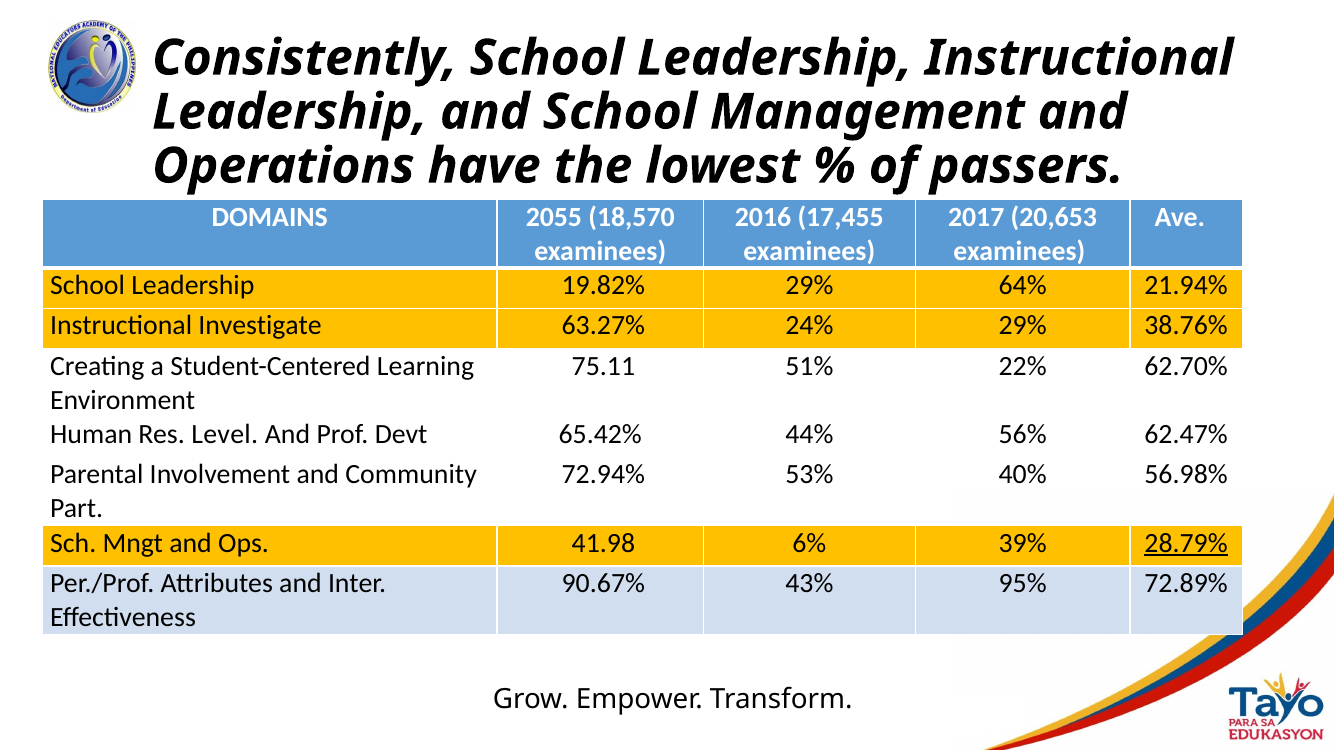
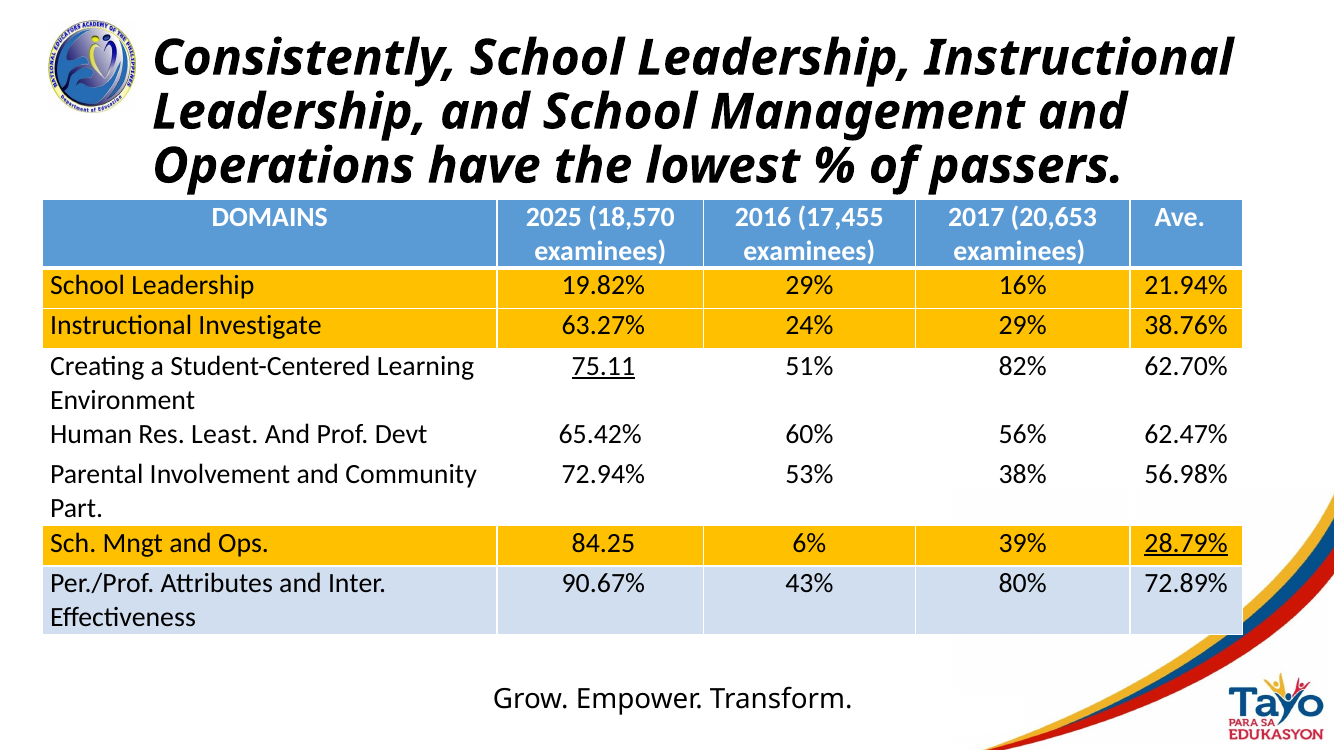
2055: 2055 -> 2025
64%: 64% -> 16%
75.11 underline: none -> present
22%: 22% -> 82%
Level: Level -> Least
44%: 44% -> 60%
40%: 40% -> 38%
41.98: 41.98 -> 84.25
95%: 95% -> 80%
